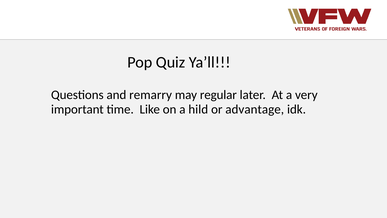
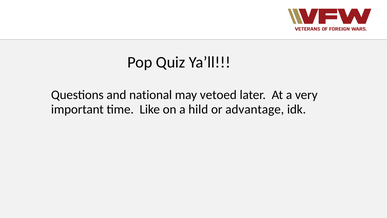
remarry: remarry -> national
regular: regular -> vetoed
